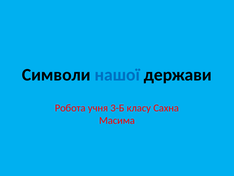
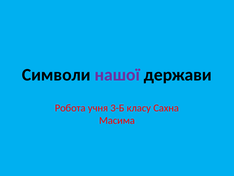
нашої colour: blue -> purple
